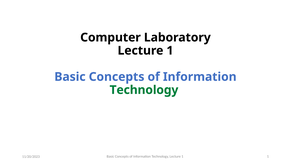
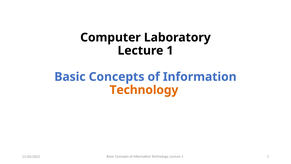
Technology at (144, 90) colour: green -> orange
